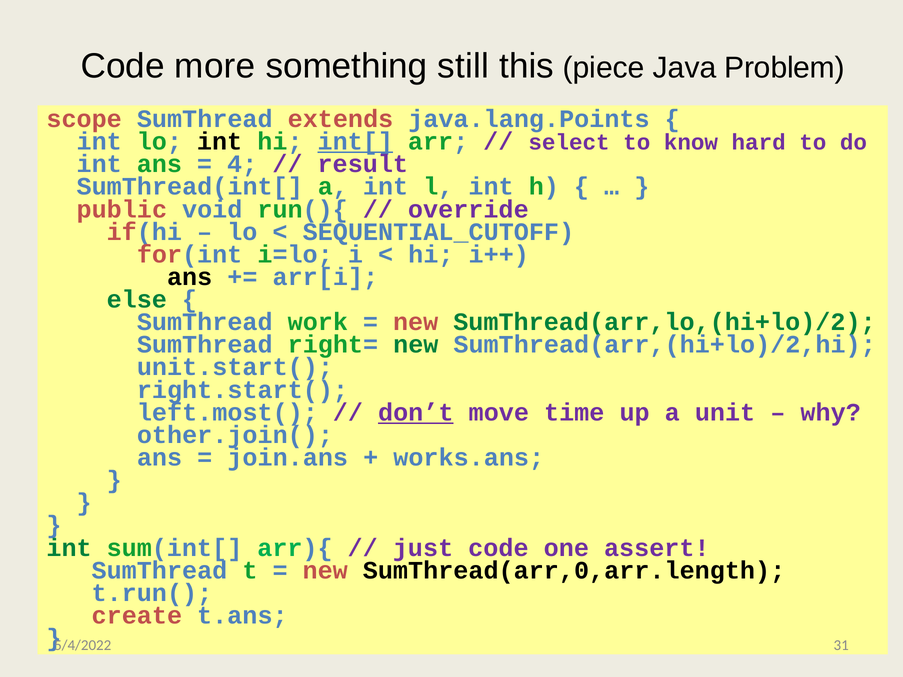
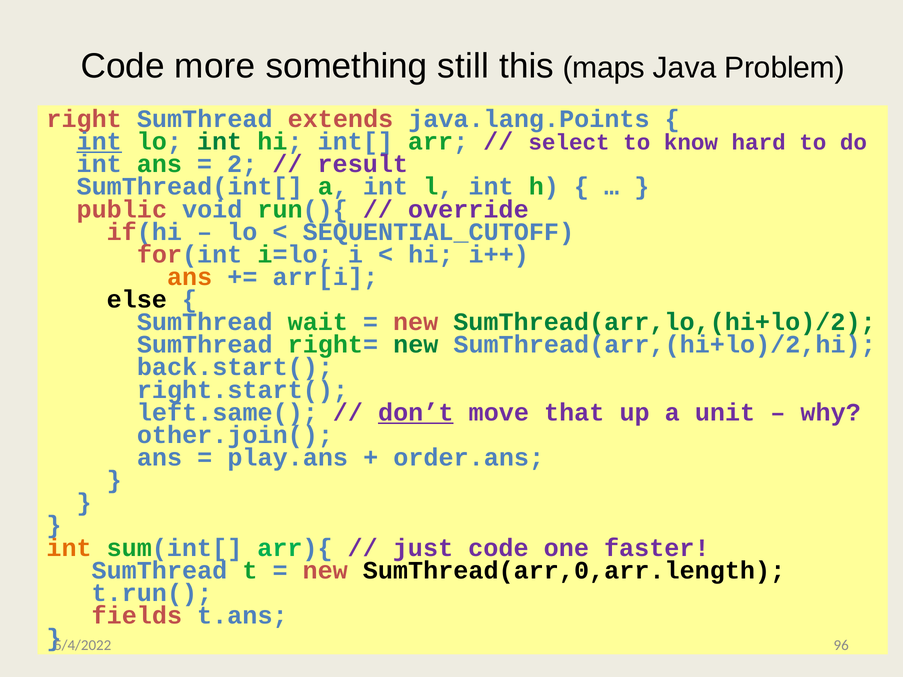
piece: piece -> maps
scope: scope -> right
int at (99, 142) underline: none -> present
int at (220, 142) colour: black -> green
int[ underline: present -> none
4: 4 -> 2
ans at (190, 277) colour: black -> orange
else colour: green -> black
work: work -> wait
unit.start(: unit.start( -> back.start(
left.most(: left.most( -> left.same(
time: time -> that
join.ans: join.ans -> play.ans
works.ans: works.ans -> order.ans
int at (69, 548) colour: green -> orange
assert: assert -> faster
create: create -> fields
31: 31 -> 96
